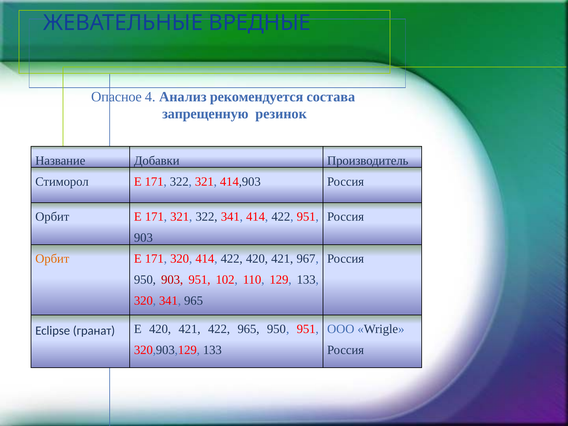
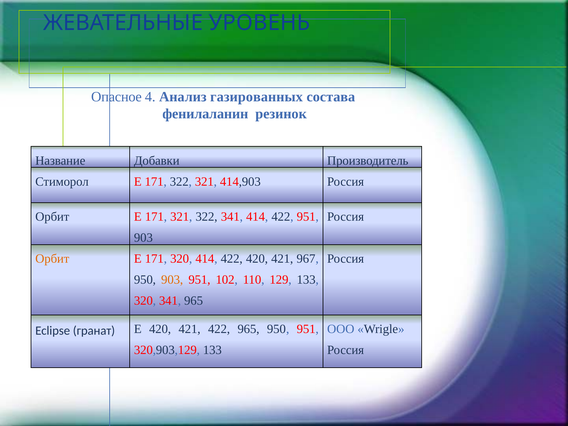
ВРЕДНЫЕ: ВРЕДНЫЕ -> УРОВЕНЬ
рекомендуется: рекомендуется -> газированных
запрещенную: запрещенную -> фенилаланин
903 at (172, 280) colour: red -> orange
